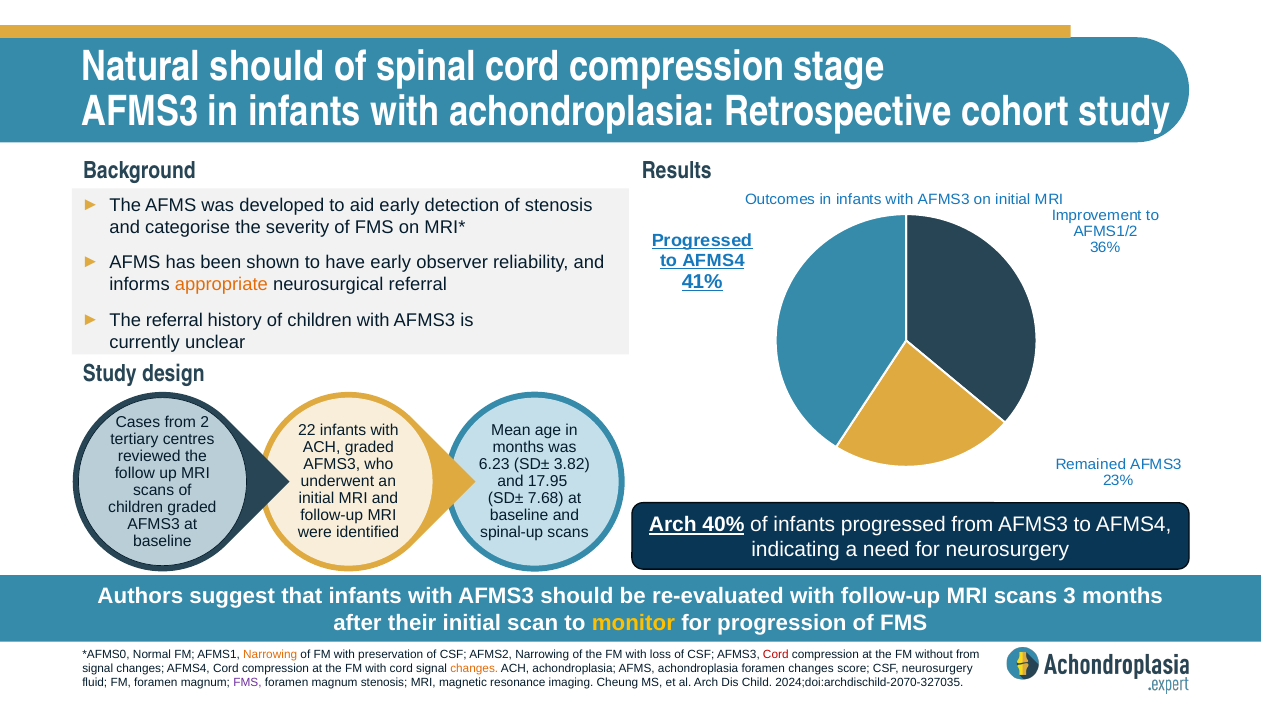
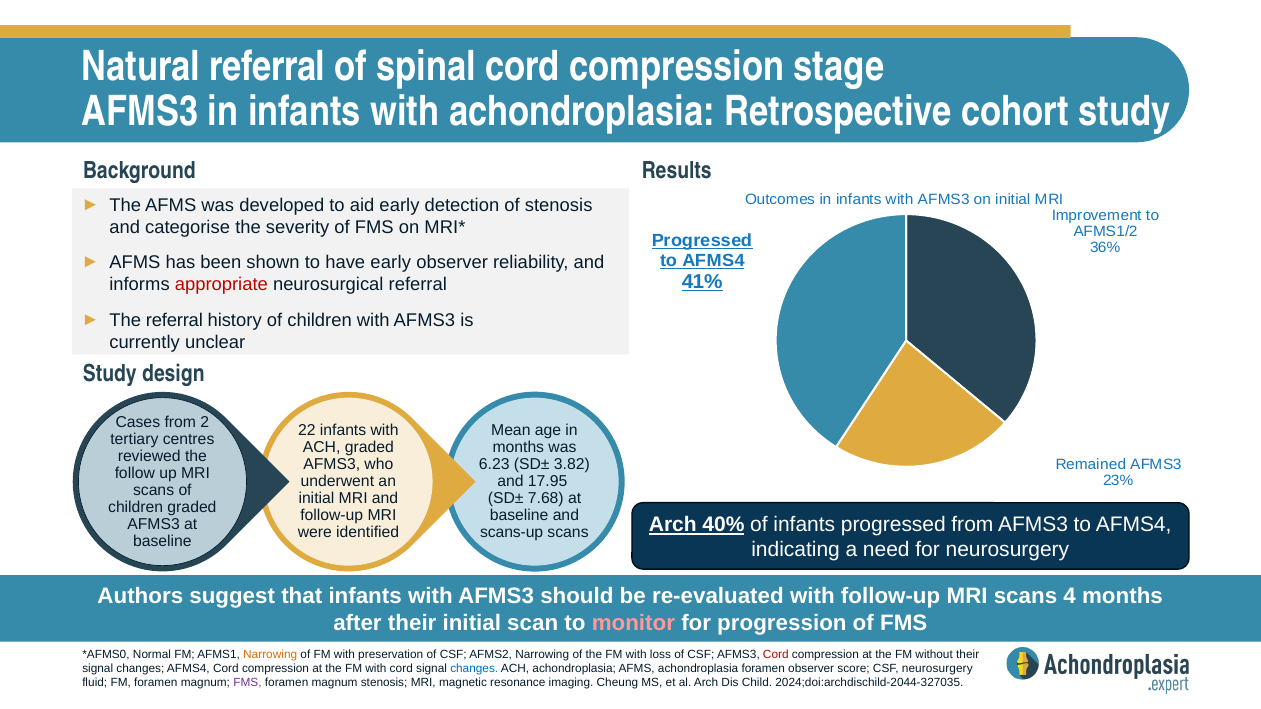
Natural should: should -> referral
appropriate colour: orange -> red
spinal-up: spinal-up -> scans-up
3: 3 -> 4
monitor colour: yellow -> pink
without from: from -> their
changes at (474, 669) colour: orange -> blue
foramen changes: changes -> observer
2024;doi:archdischild-2070-327035: 2024;doi:archdischild-2070-327035 -> 2024;doi:archdischild-2044-327035
